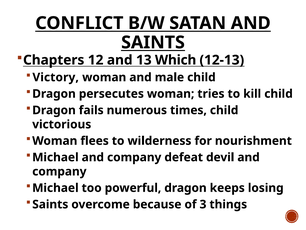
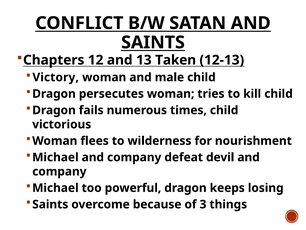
Which: Which -> Taken
